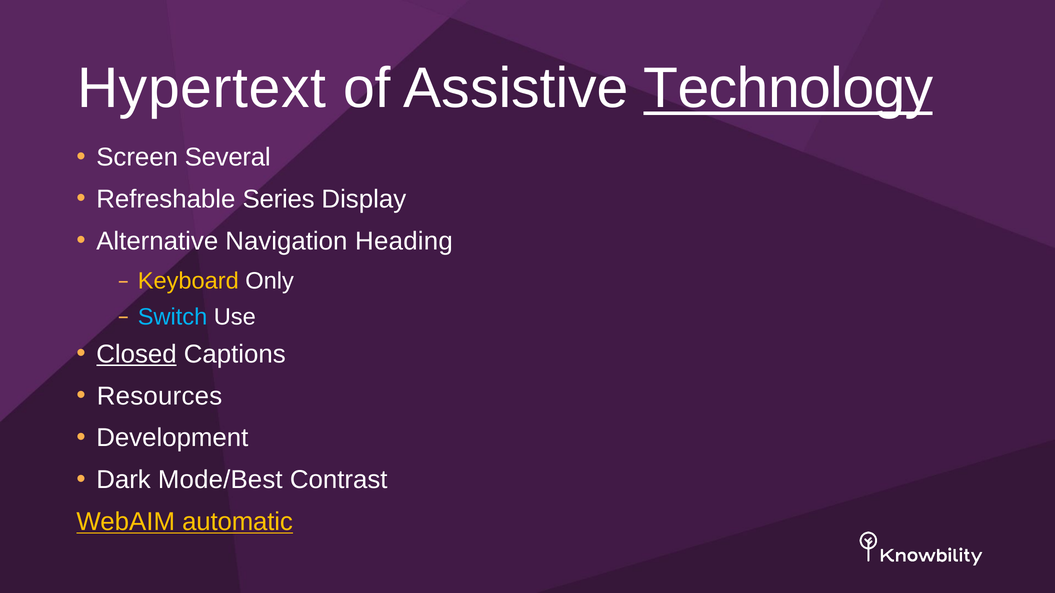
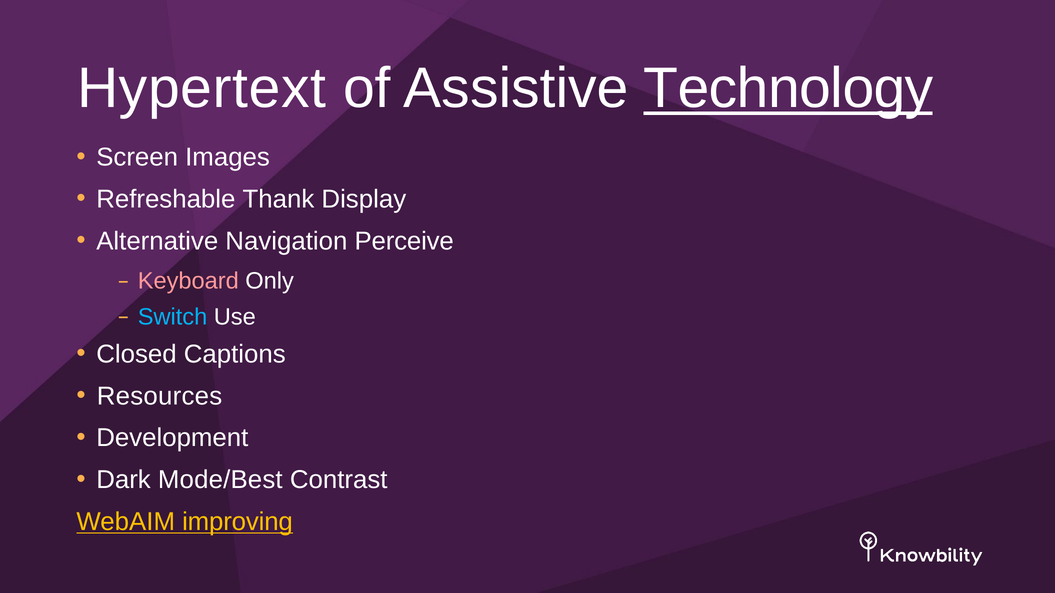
Several: Several -> Images
Series: Series -> Thank
Heading: Heading -> Perceive
Keyboard colour: yellow -> pink
Closed underline: present -> none
automatic: automatic -> improving
